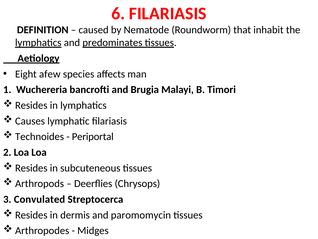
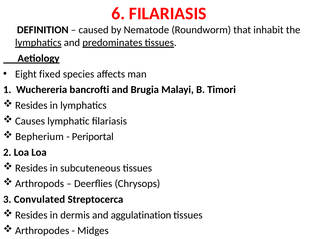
afew: afew -> fixed
Technoides: Technoides -> Bepherium
paromomycin: paromomycin -> aggulatination
